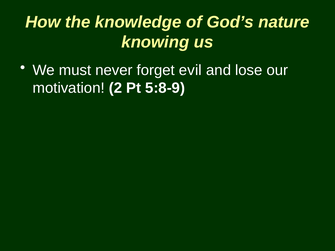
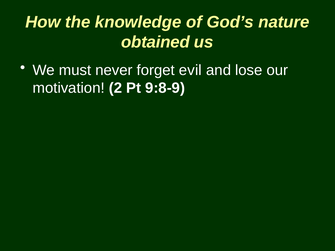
knowing: knowing -> obtained
5:8-9: 5:8-9 -> 9:8-9
